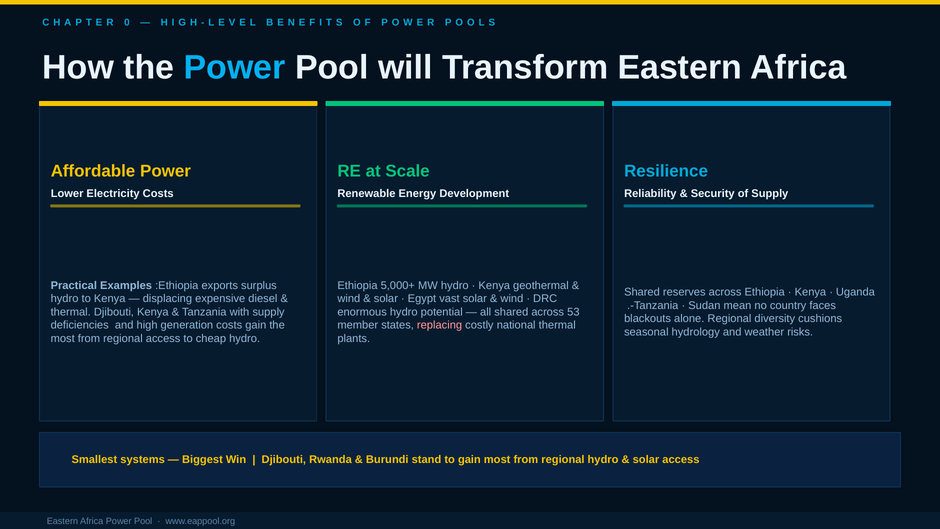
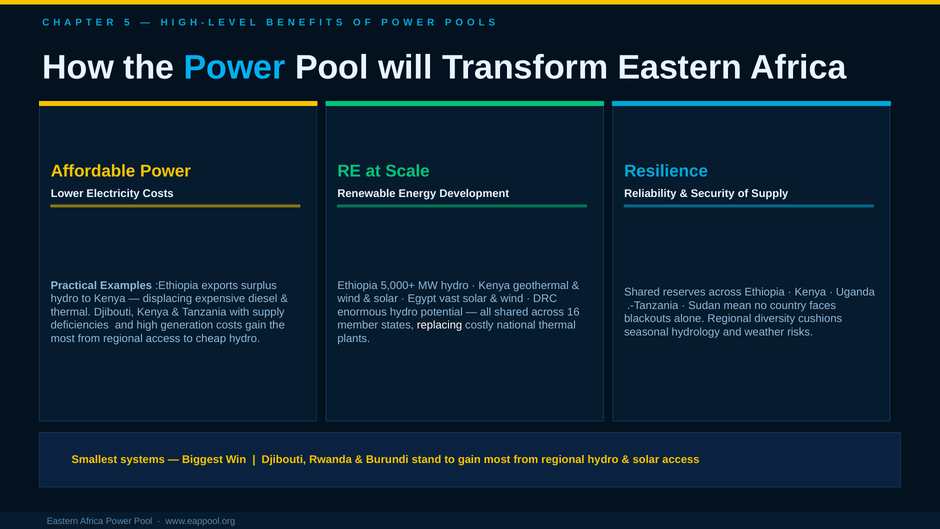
0: 0 -> 5
53: 53 -> 16
replacing colour: pink -> white
